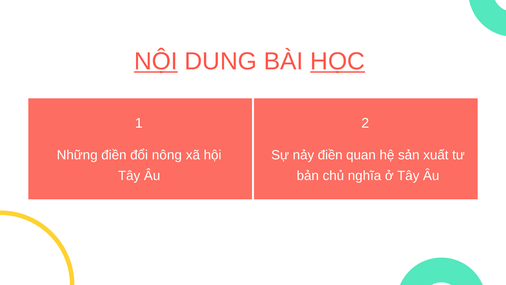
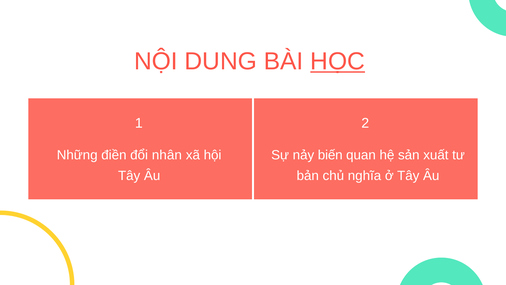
NỘI underline: present -> none
nông: nông -> nhân
nảy điền: điền -> biến
